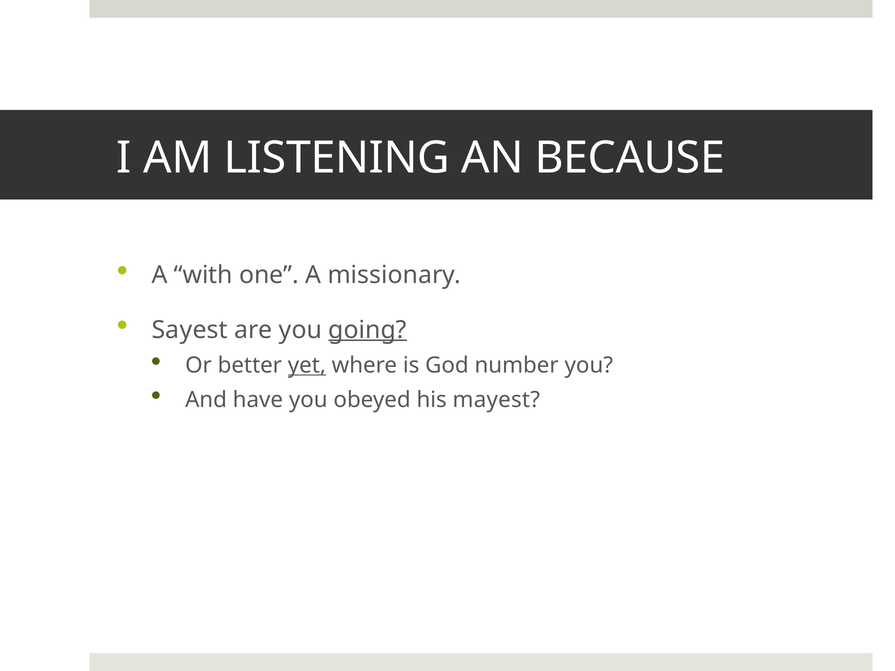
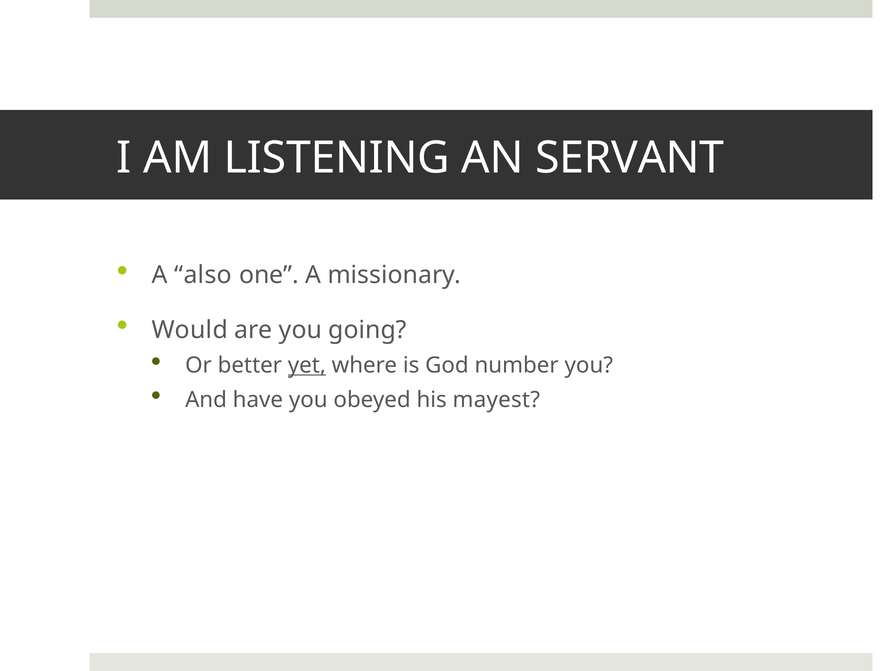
BECAUSE: BECAUSE -> SERVANT
with: with -> also
Sayest: Sayest -> Would
going underline: present -> none
